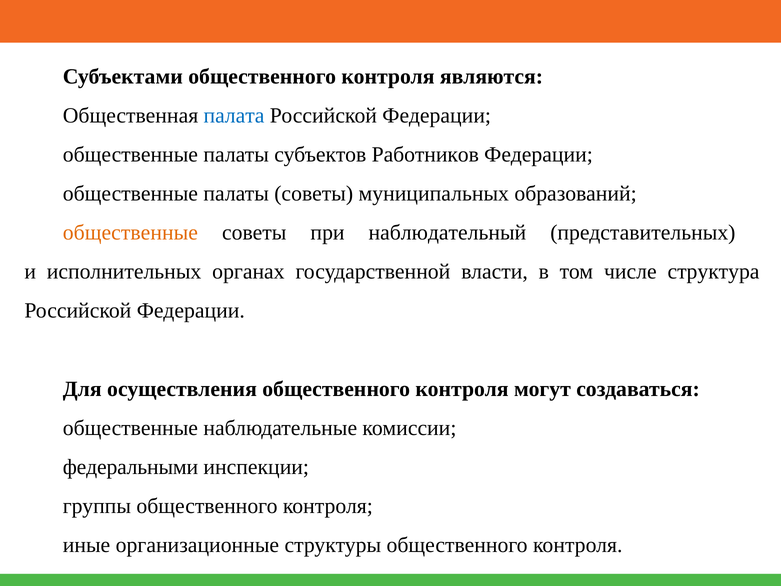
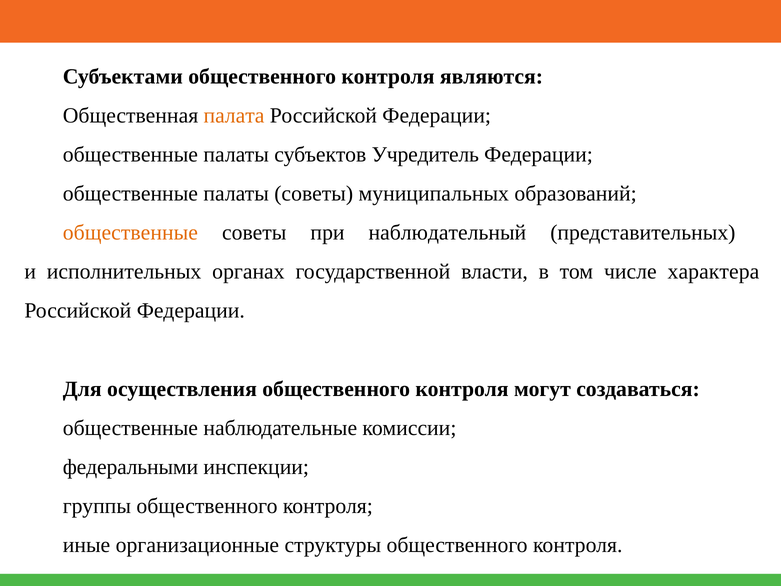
палата colour: blue -> orange
Работников: Работников -> Учредитель
структура: структура -> характера
